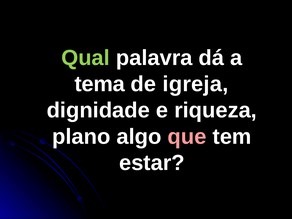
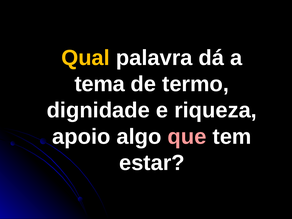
Qual colour: light green -> yellow
igreja: igreja -> termo
plano: plano -> apoio
